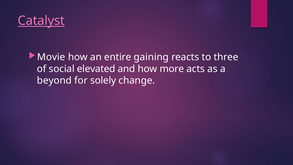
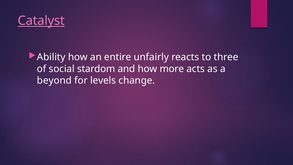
Movie: Movie -> Ability
gaining: gaining -> unfairly
elevated: elevated -> stardom
solely: solely -> levels
